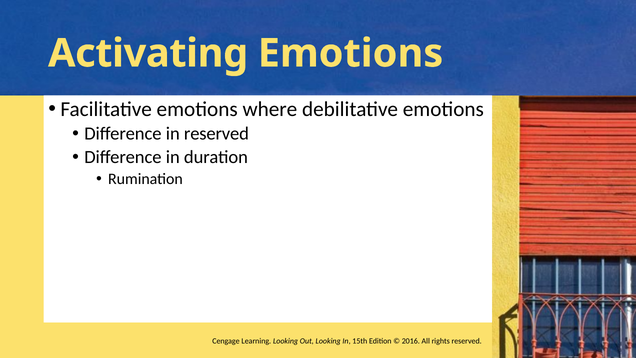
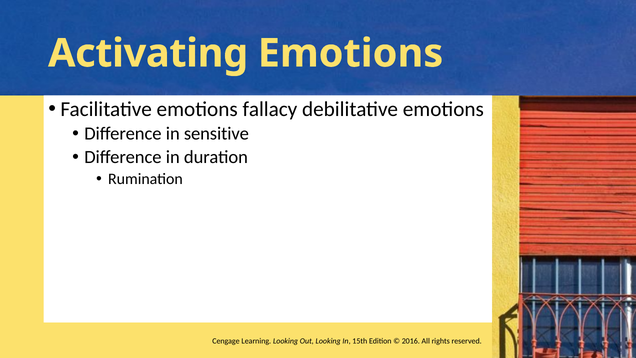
where: where -> fallacy
in reserved: reserved -> sensitive
